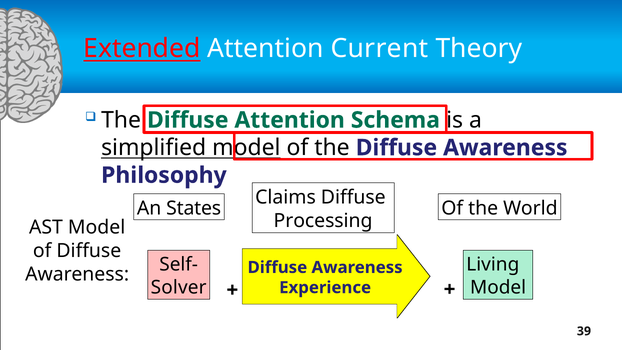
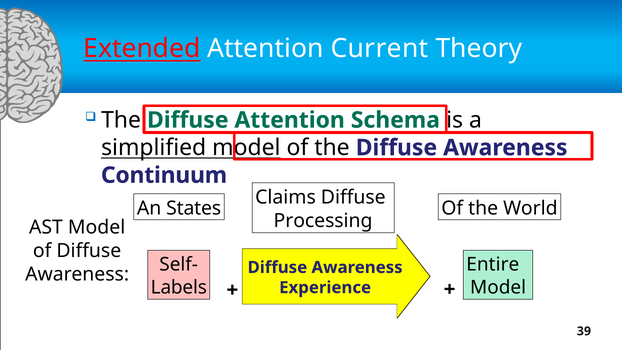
Philosophy: Philosophy -> Continuum
Living: Living -> Entire
Solver: Solver -> Labels
